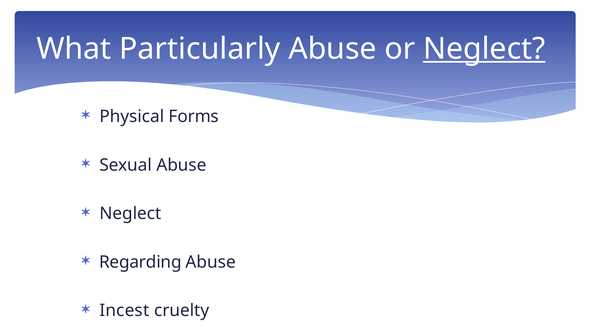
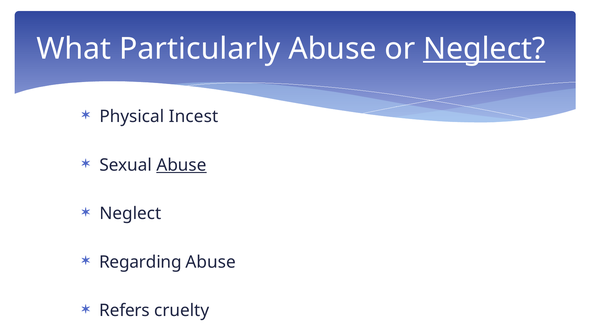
Forms: Forms -> Incest
Abuse at (181, 165) underline: none -> present
Incest: Incest -> Refers
